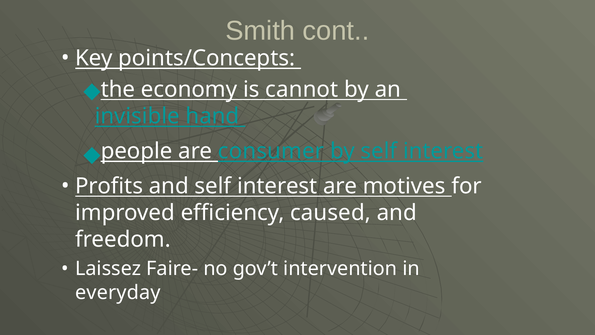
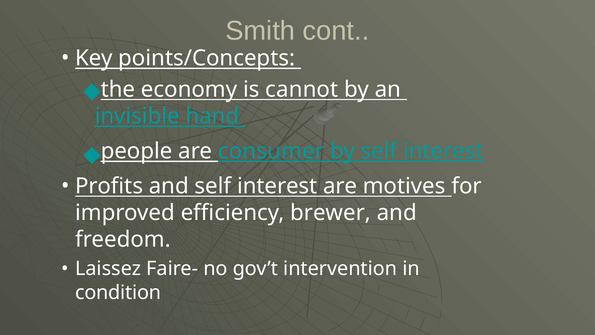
caused: caused -> brewer
everyday: everyday -> condition
